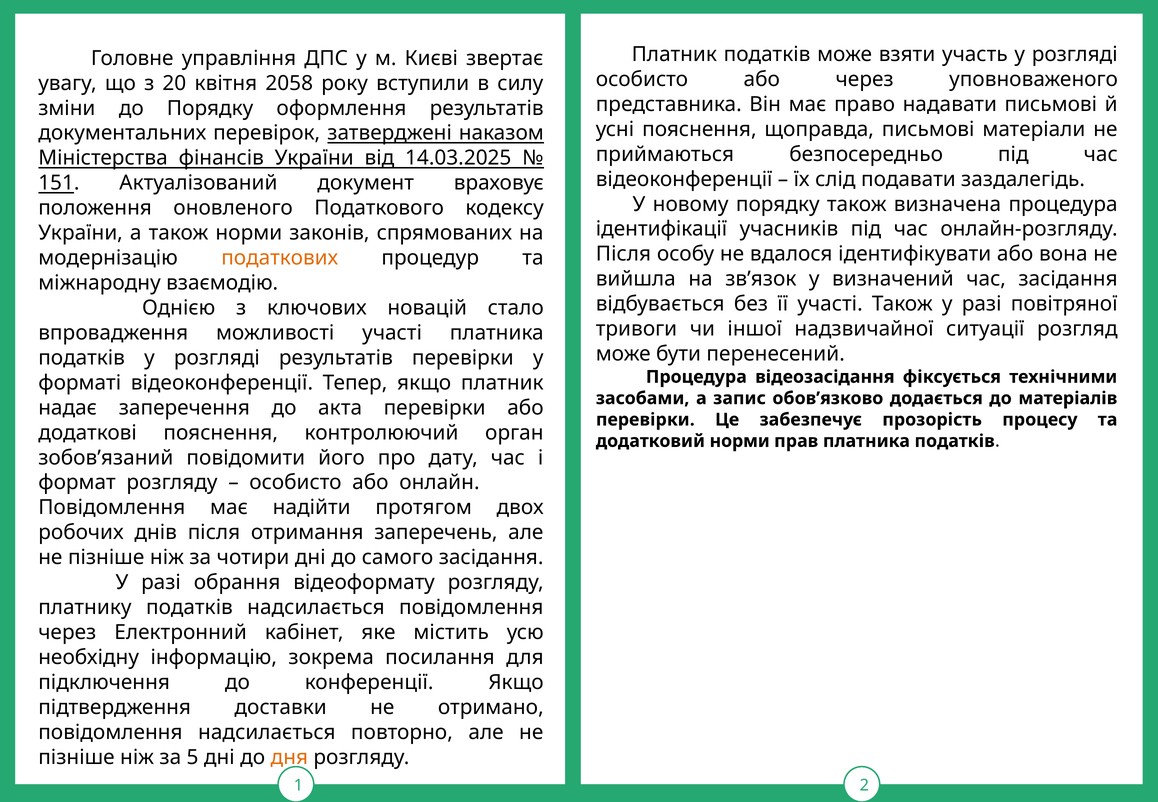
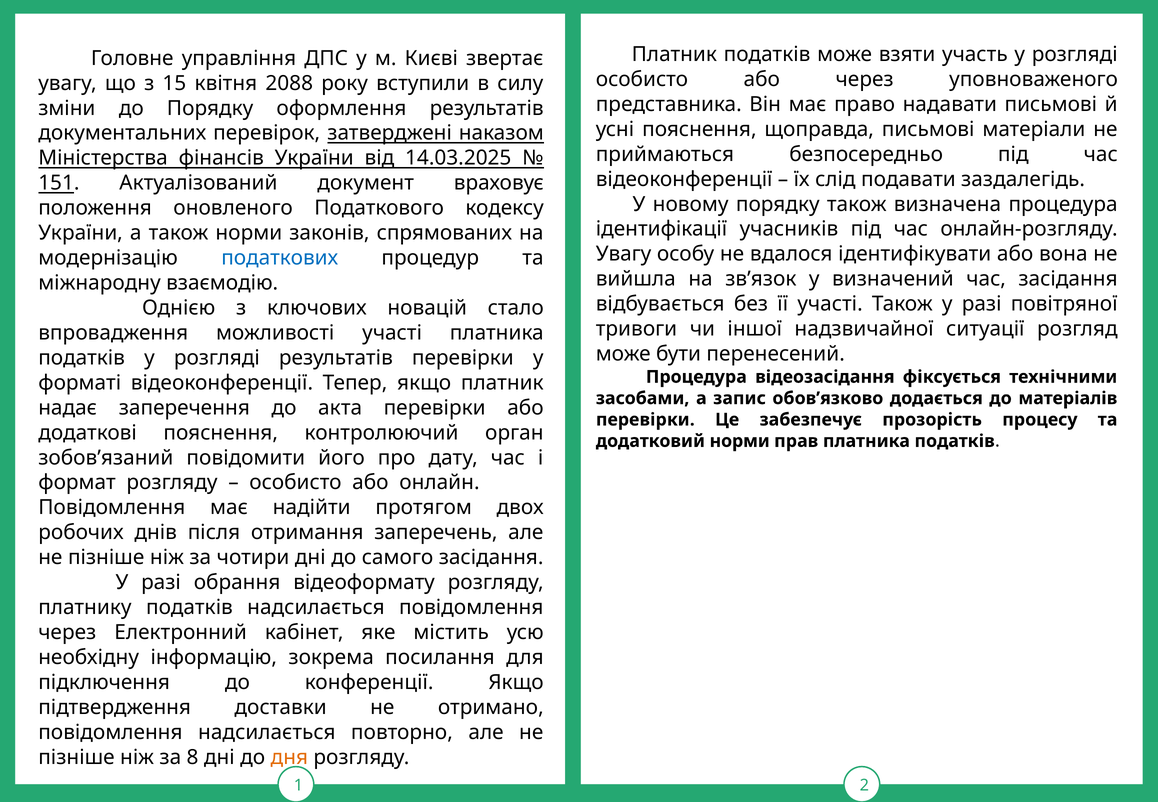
20: 20 -> 15
2058: 2058 -> 2088
Після at (623, 254): Після -> Увагу
податкових colour: orange -> blue
5: 5 -> 8
